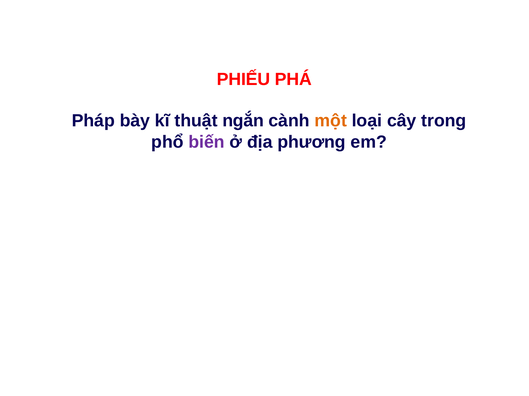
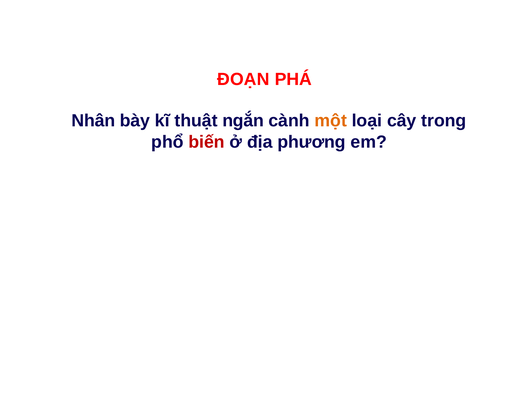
PHIẾU: PHIẾU -> ĐOẠN
Pháp: Pháp -> Nhân
biến colour: purple -> red
